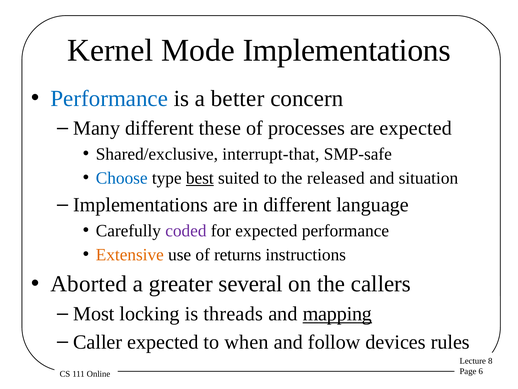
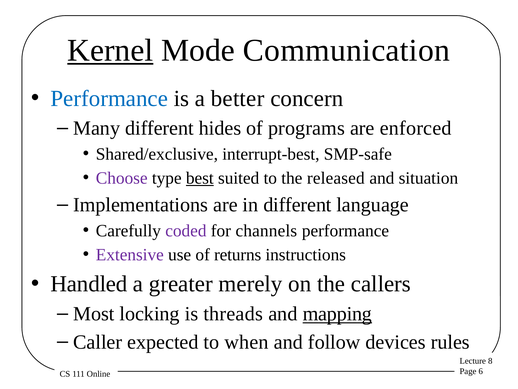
Kernel underline: none -> present
Mode Implementations: Implementations -> Communication
these: these -> hides
processes: processes -> programs
are expected: expected -> enforced
interrupt-that: interrupt-that -> interrupt-best
Choose colour: blue -> purple
for expected: expected -> channels
Extensive colour: orange -> purple
Aborted: Aborted -> Handled
several: several -> merely
